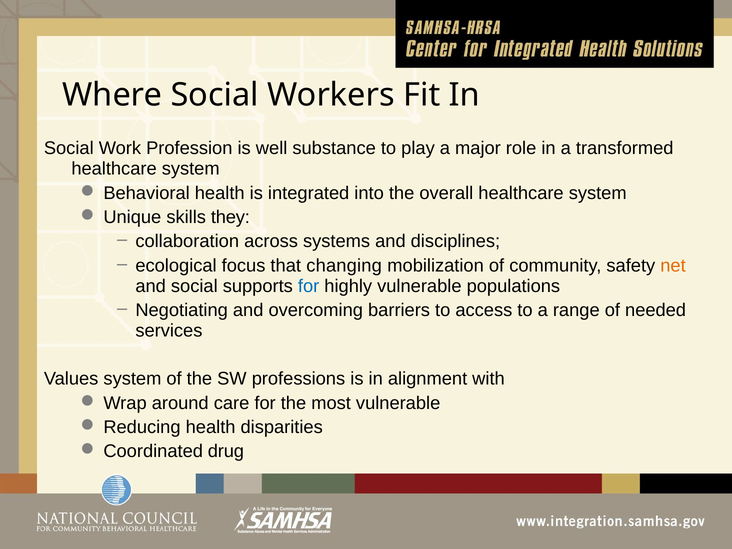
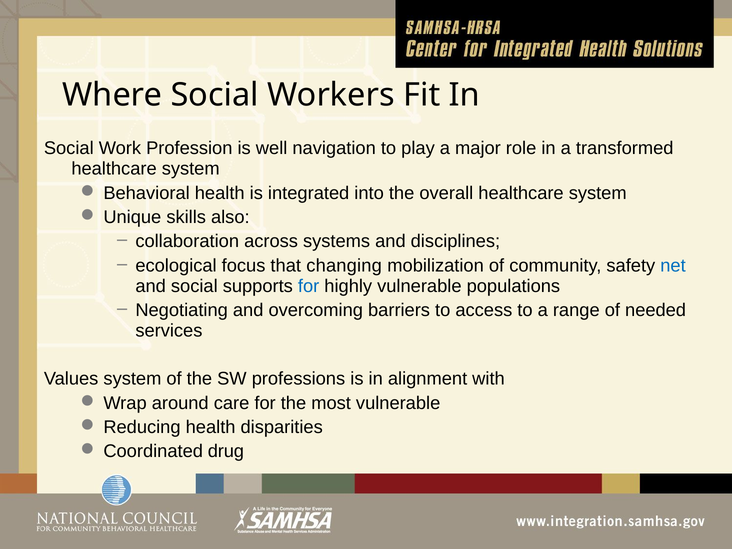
substance: substance -> navigation
they: they -> also
net colour: orange -> blue
